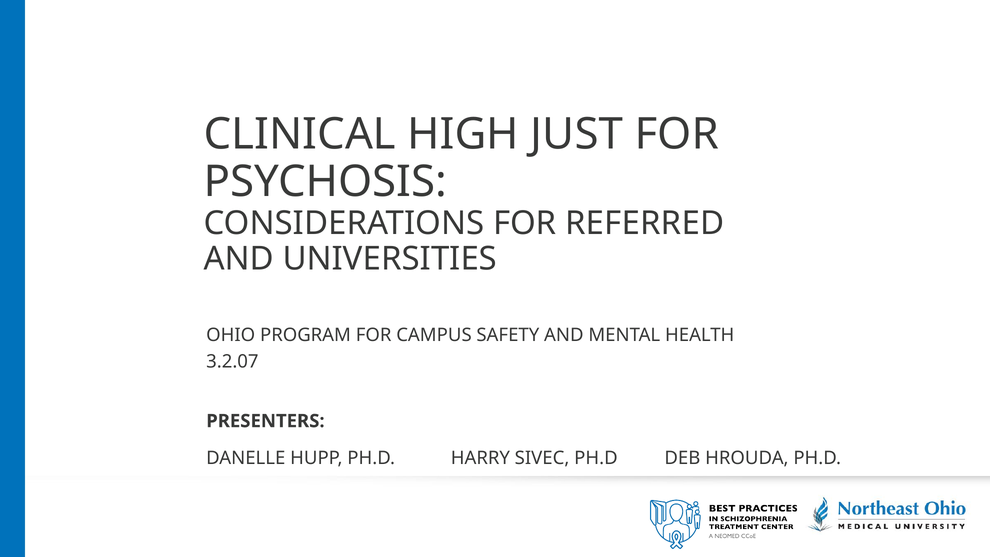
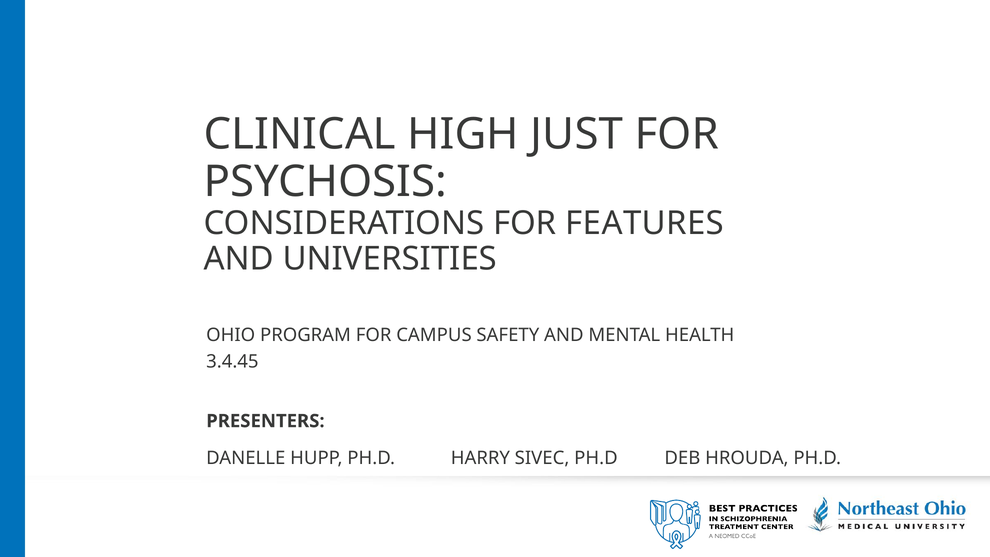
REFERRED: REFERRED -> FEATURES
3.2.07: 3.2.07 -> 3.4.45
